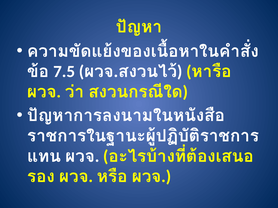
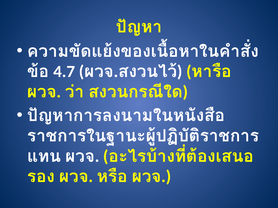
7.5: 7.5 -> 4.7
